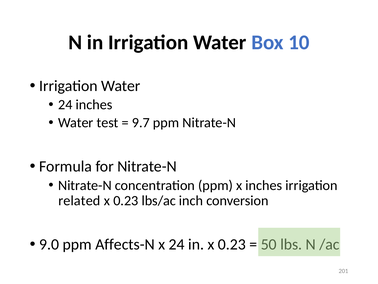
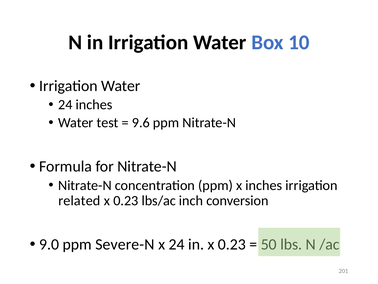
9.7: 9.7 -> 9.6
Affects-N: Affects-N -> Severe-N
